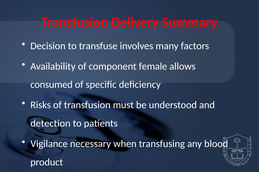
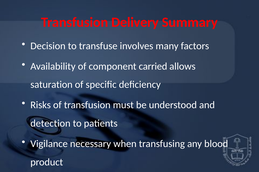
female: female -> carried
consumed: consumed -> saturation
